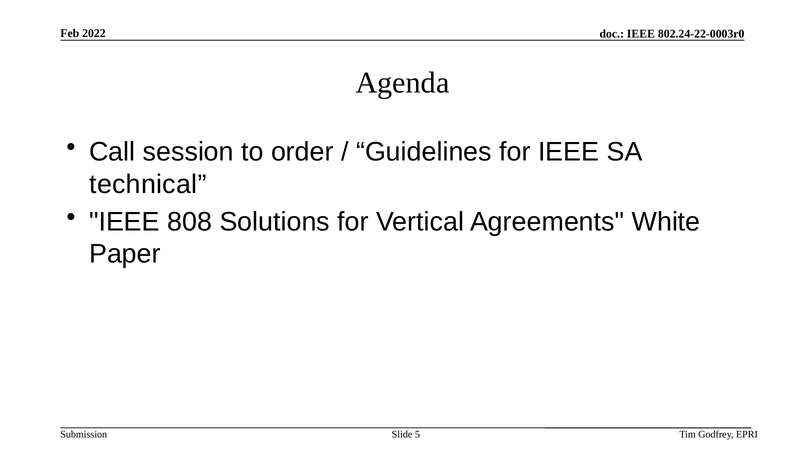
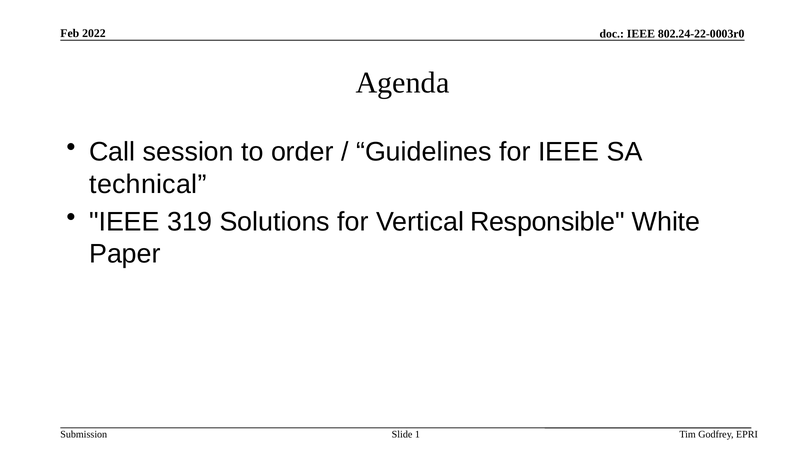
808: 808 -> 319
Agreements: Agreements -> Responsible
5: 5 -> 1
